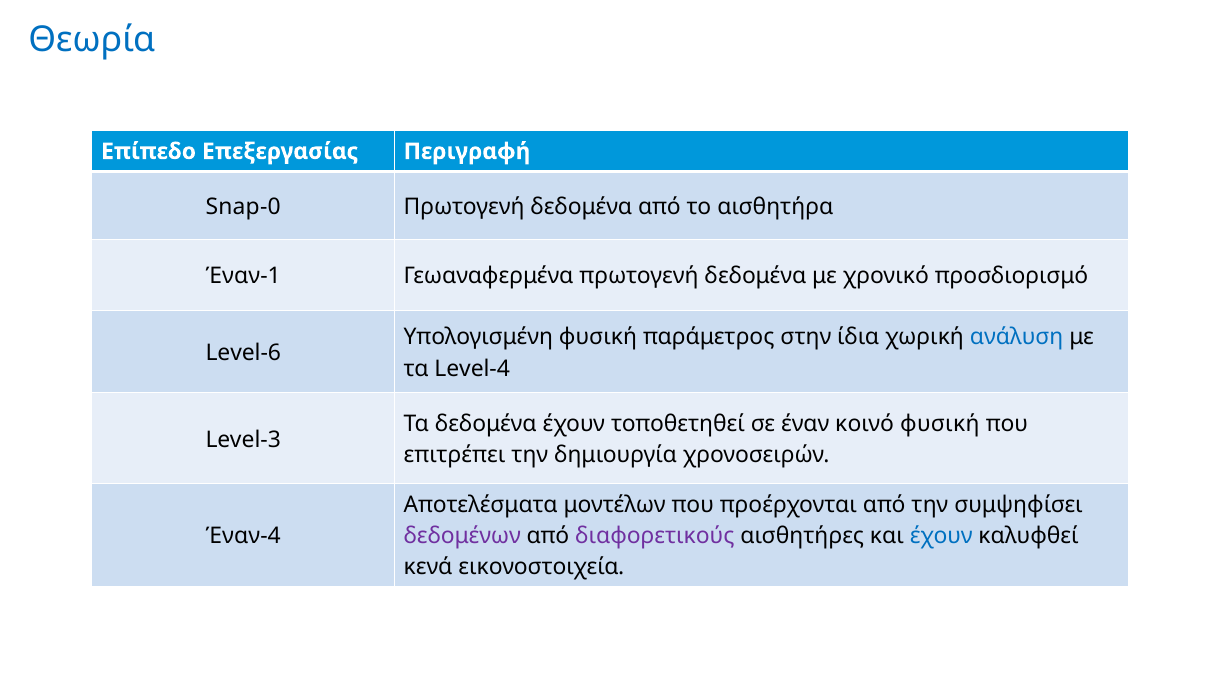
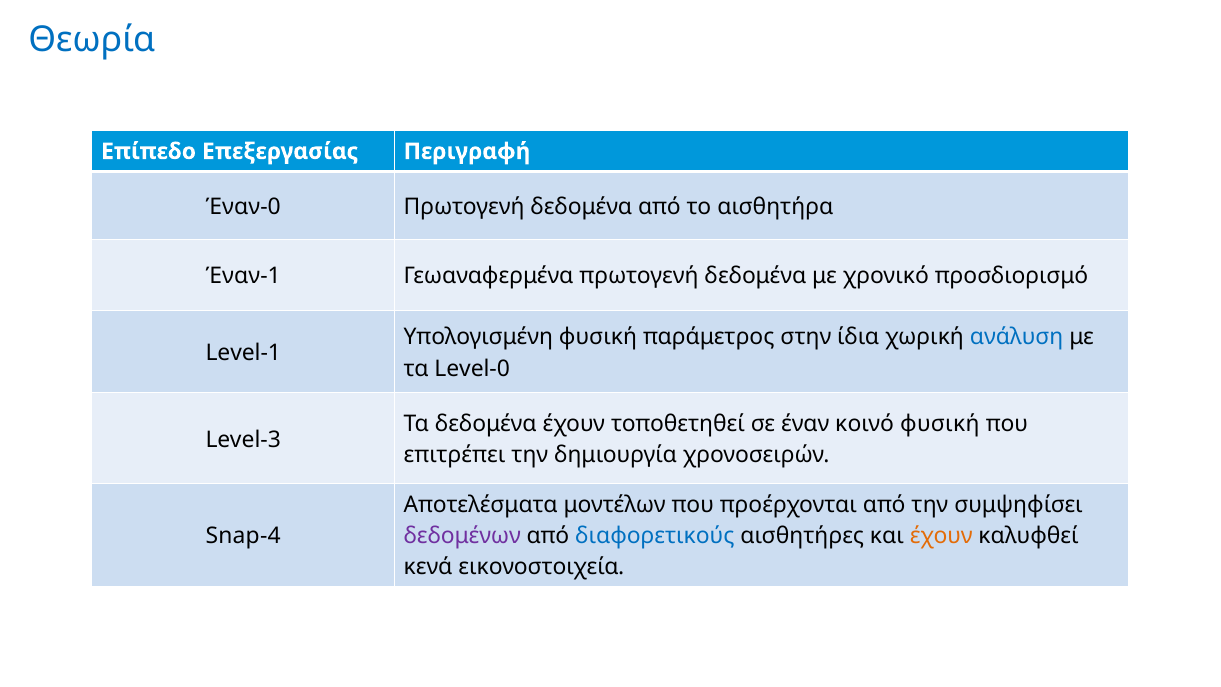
Snap-0: Snap-0 -> Έναν-0
Level-6: Level-6 -> Level-1
Level-4: Level-4 -> Level-0
Έναν-4: Έναν-4 -> Snap-4
διαφορετικούς colour: purple -> blue
έχουν at (941, 536) colour: blue -> orange
